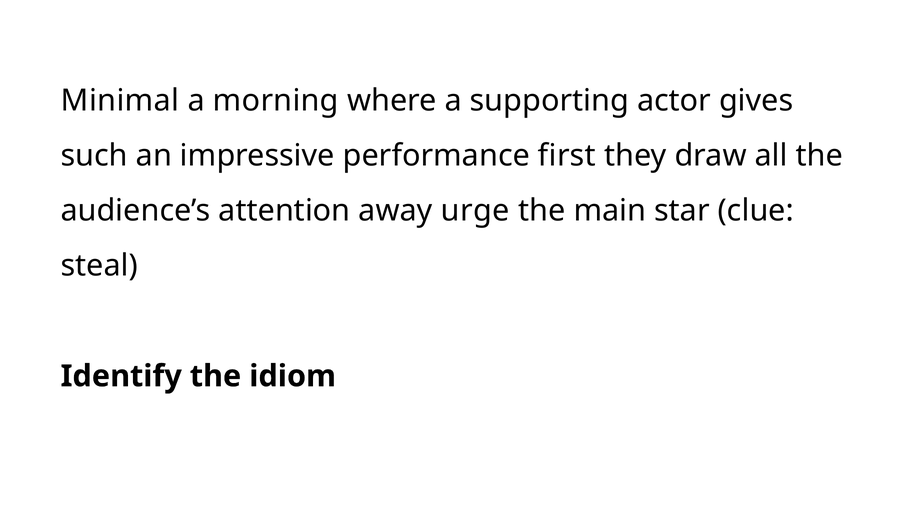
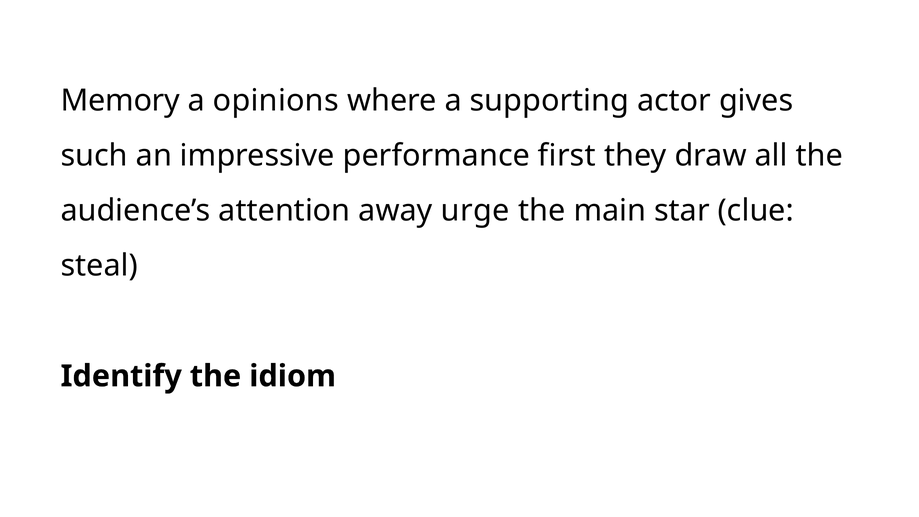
Minimal: Minimal -> Memory
morning: morning -> opinions
